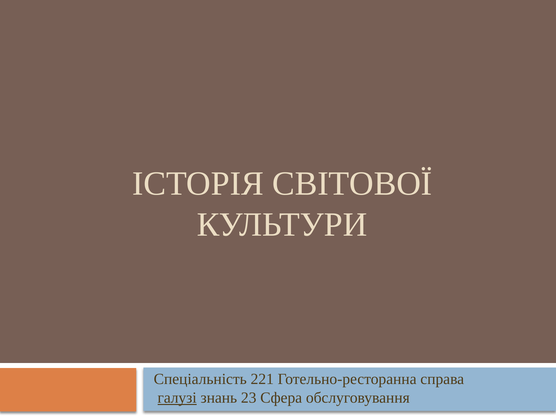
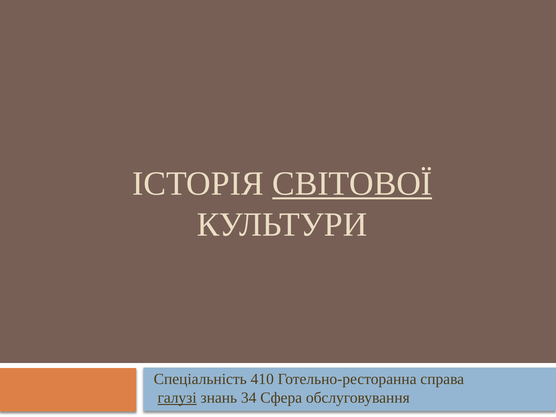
СВІТОВОЇ underline: none -> present
221: 221 -> 410
23: 23 -> 34
